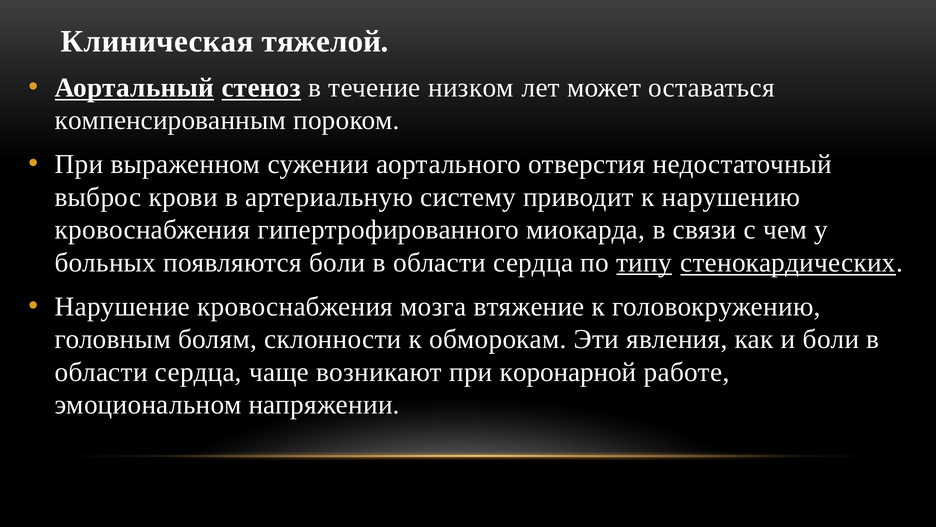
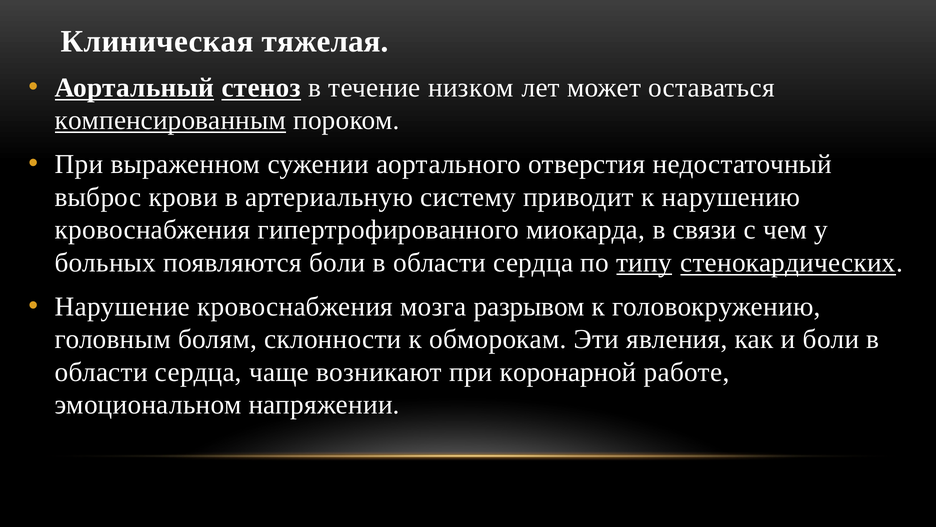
тяжелой: тяжелой -> тяжелая
компенсированным underline: none -> present
втяжение: втяжение -> разрывом
